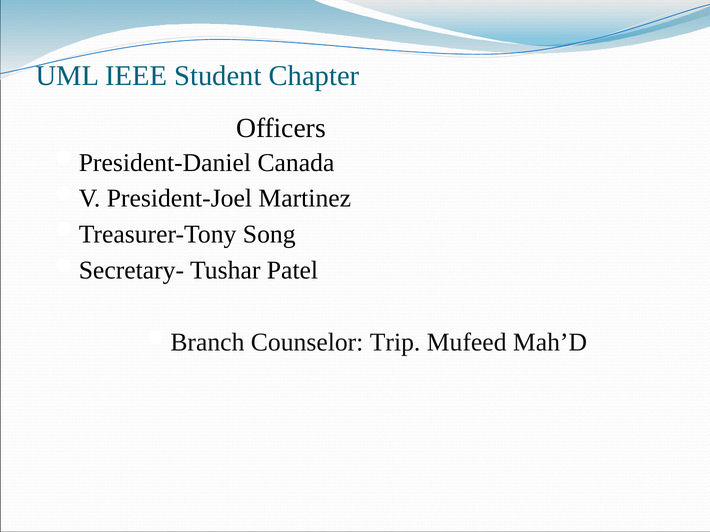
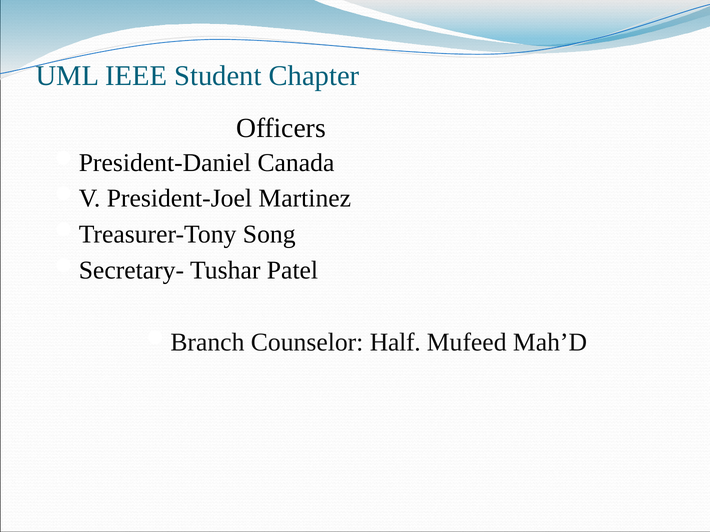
Trip: Trip -> Half
